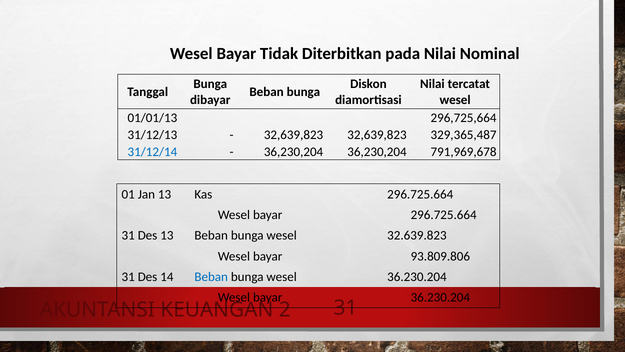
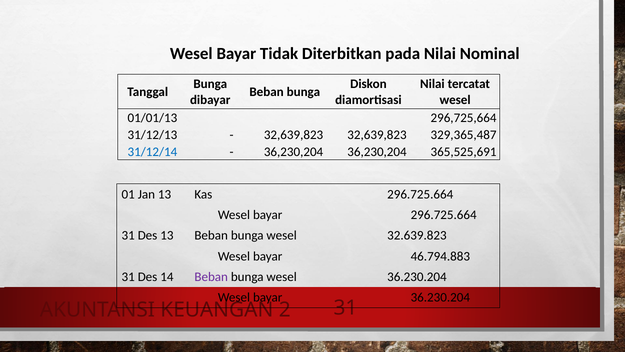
791,969,678: 791,969,678 -> 365,525,691
93.809.806: 93.809.806 -> 46.794.883
Beban at (211, 277) colour: blue -> purple
